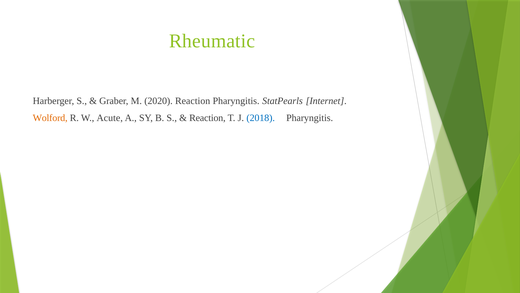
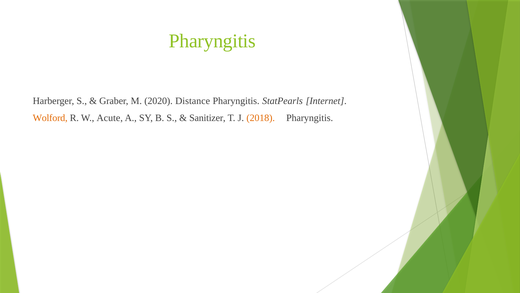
Rheumatic at (212, 41): Rheumatic -> Pharyngitis
2020 Reaction: Reaction -> Distance
Reaction at (207, 118): Reaction -> Sanitizer
2018 colour: blue -> orange
